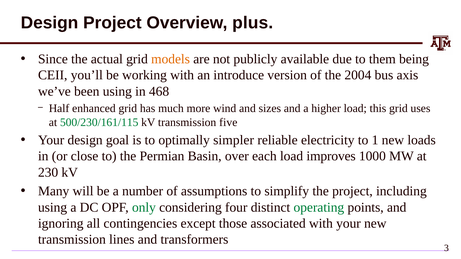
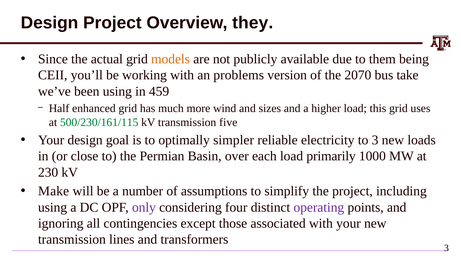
plus: plus -> they
introduce: introduce -> problems
2004: 2004 -> 2070
axis: axis -> take
468: 468 -> 459
to 1: 1 -> 3
improves: improves -> primarily
Many: Many -> Make
only colour: green -> purple
operating colour: green -> purple
